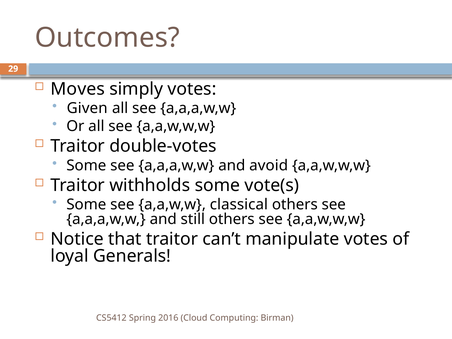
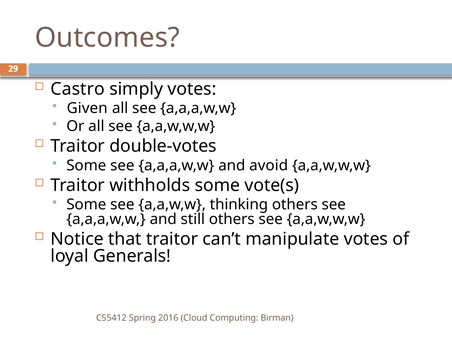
Moves: Moves -> Castro
classical: classical -> thinking
